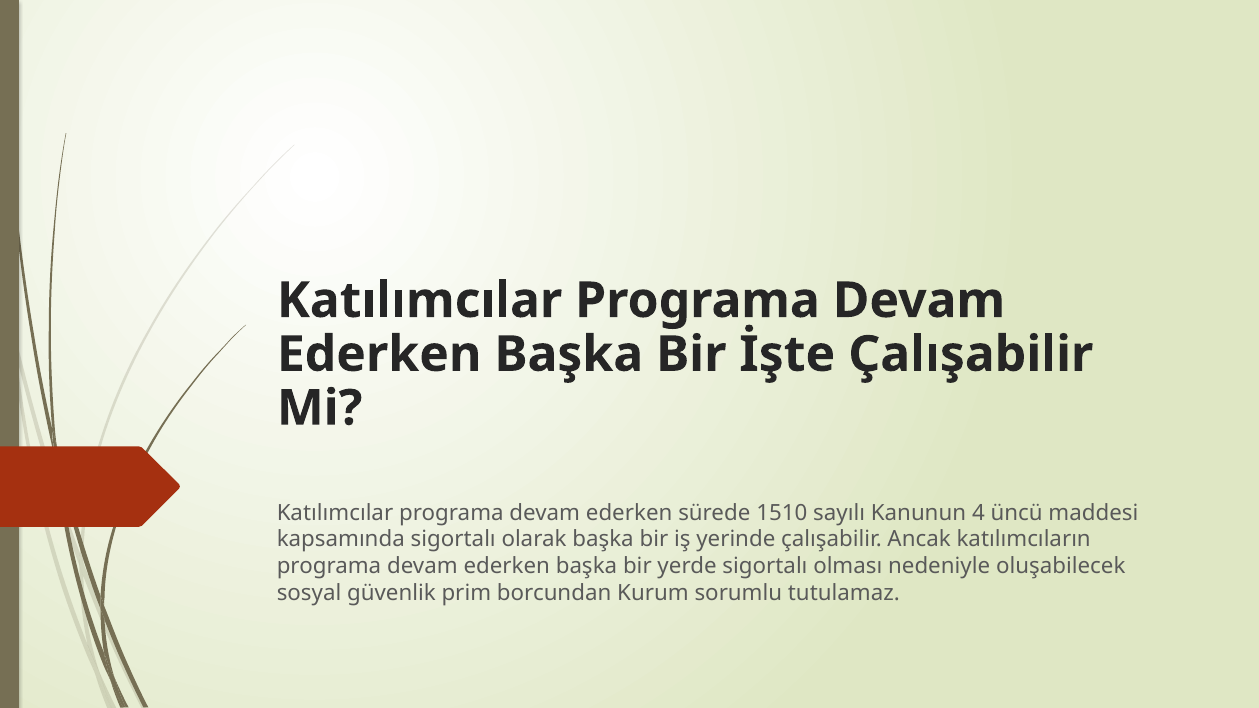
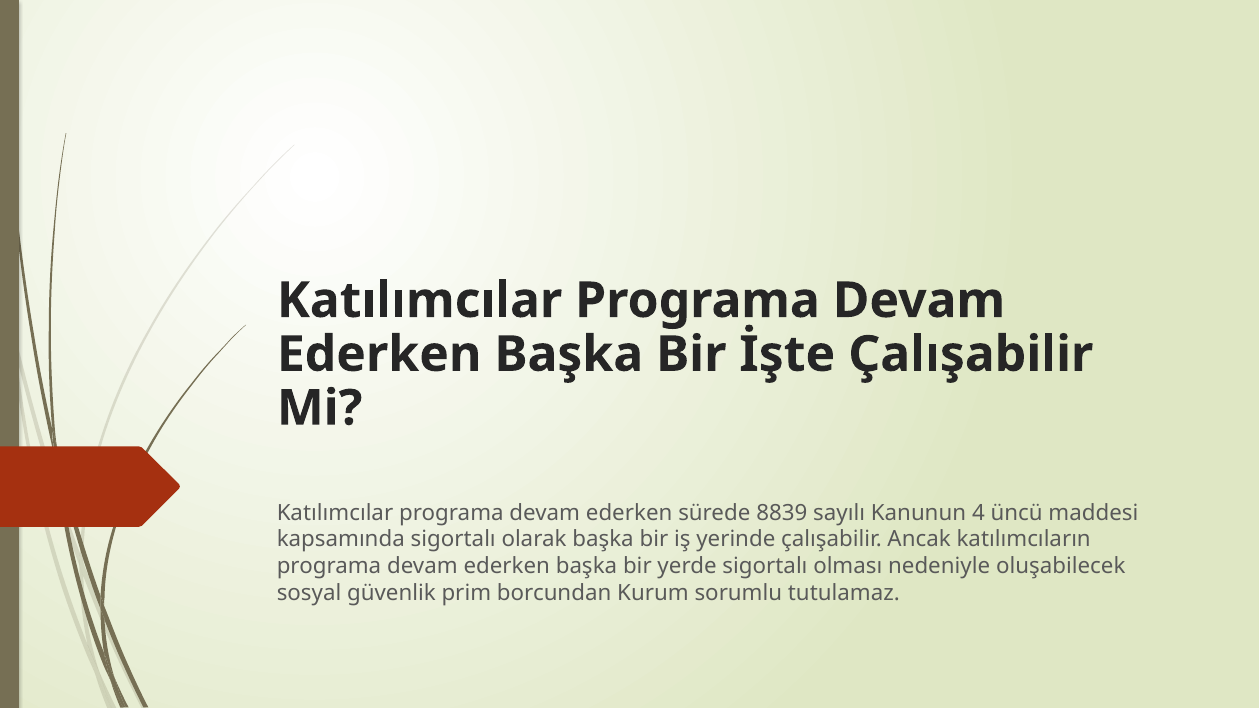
1510: 1510 -> 8839
